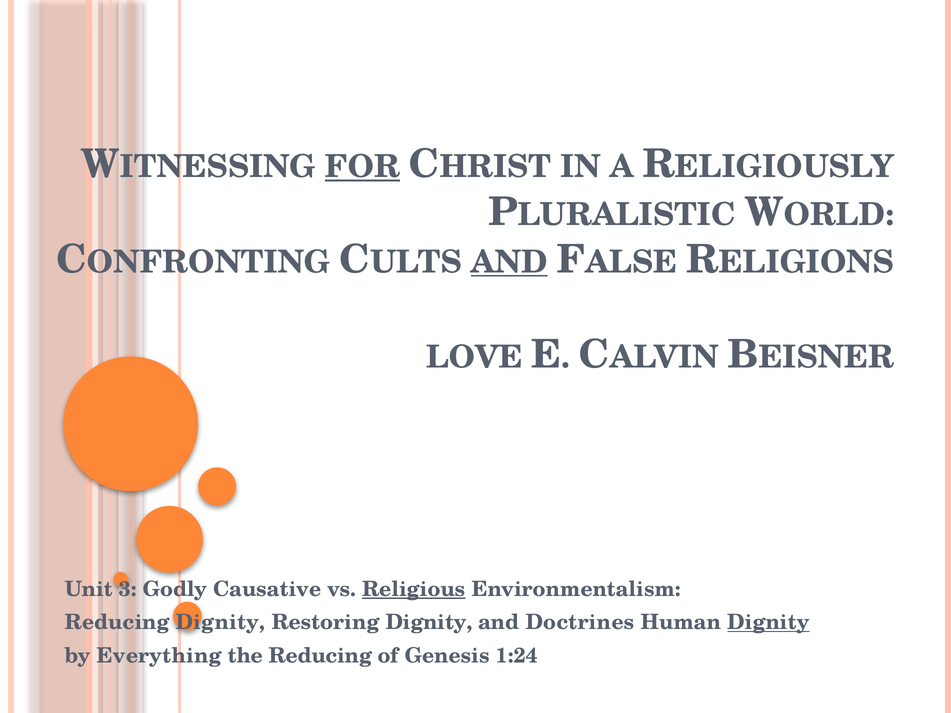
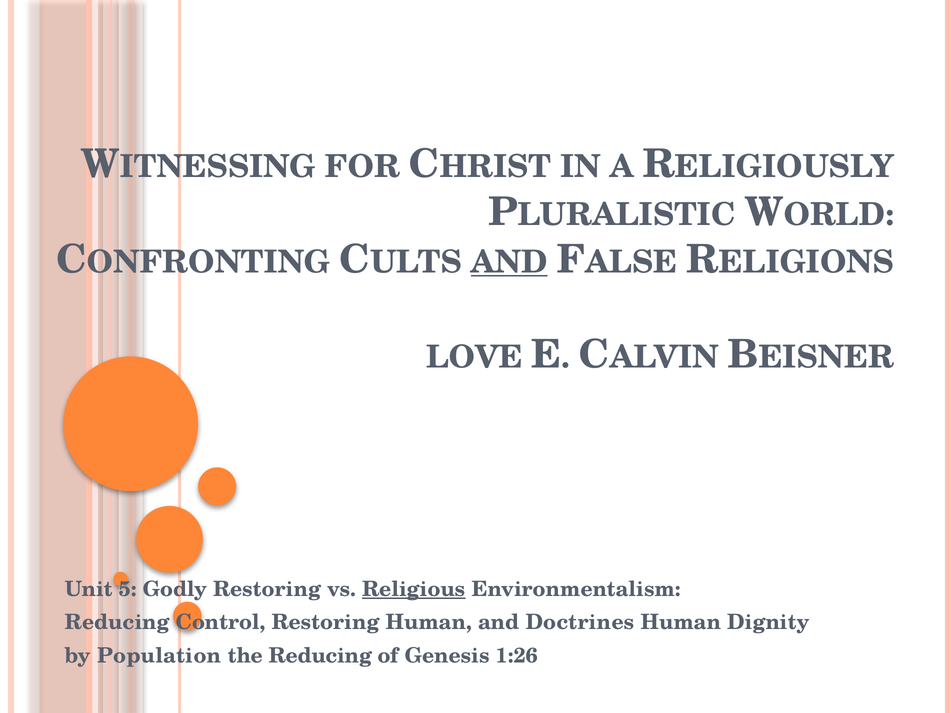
FOR underline: present -> none
3: 3 -> 5
Godly Causative: Causative -> Restoring
Reducing Dignity: Dignity -> Control
Restoring Dignity: Dignity -> Human
Dignity at (768, 623) underline: present -> none
Everything: Everything -> Population
1:24: 1:24 -> 1:26
